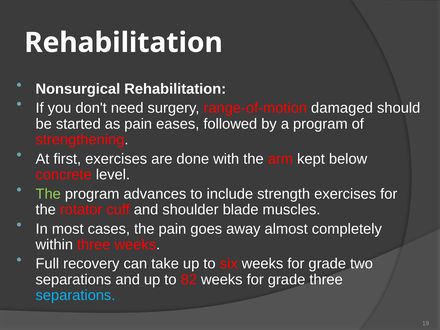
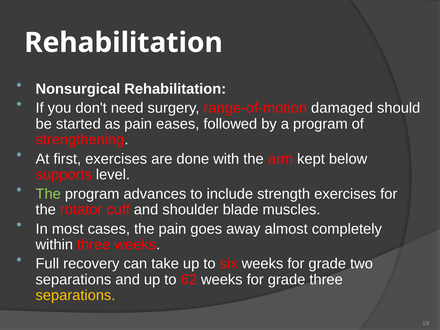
concrete: concrete -> supports
82: 82 -> 62
separations at (75, 295) colour: light blue -> yellow
